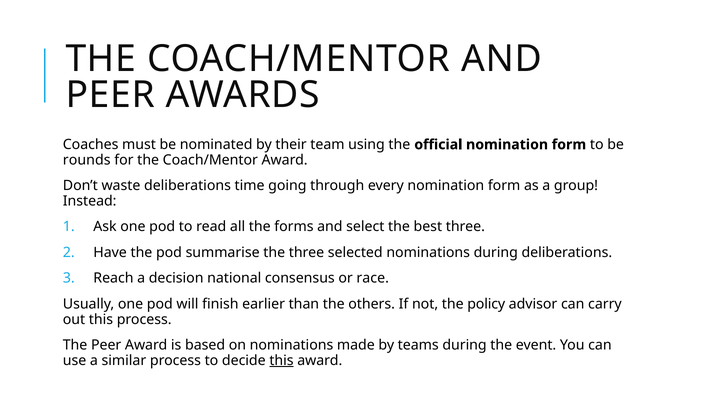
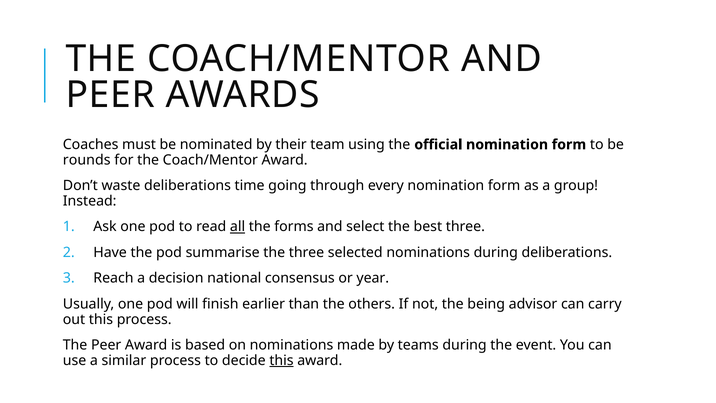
all underline: none -> present
race: race -> year
policy: policy -> being
